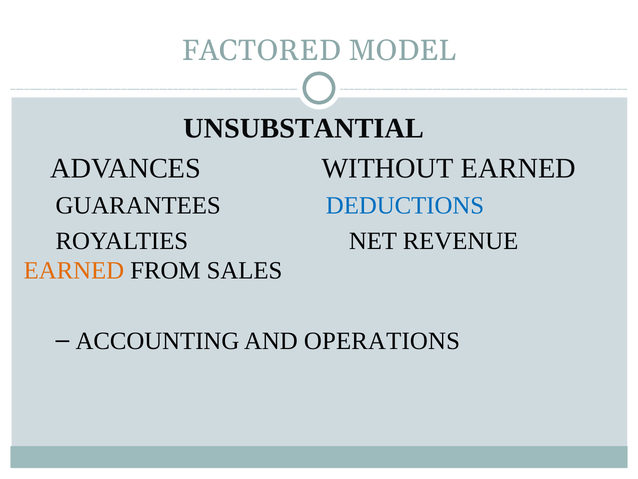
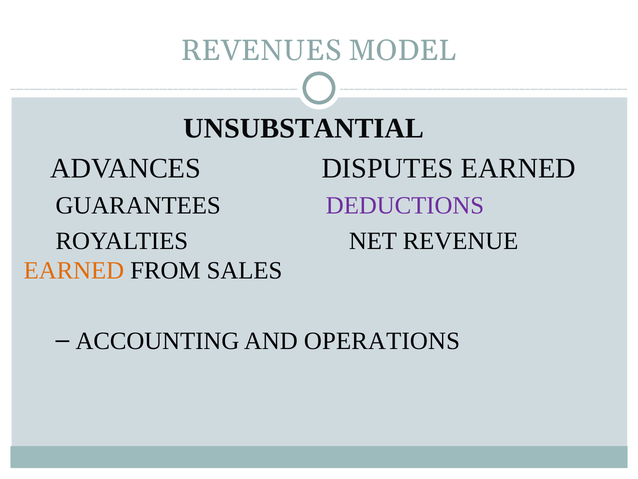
FACTORED: FACTORED -> REVENUES
WITHOUT: WITHOUT -> DISPUTES
DEDUCTIONS colour: blue -> purple
